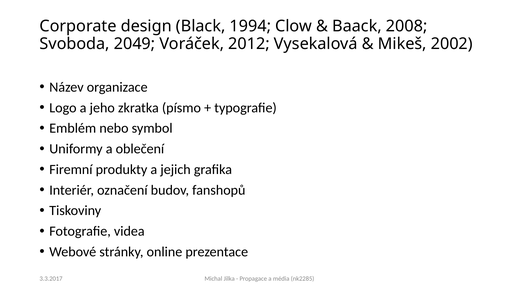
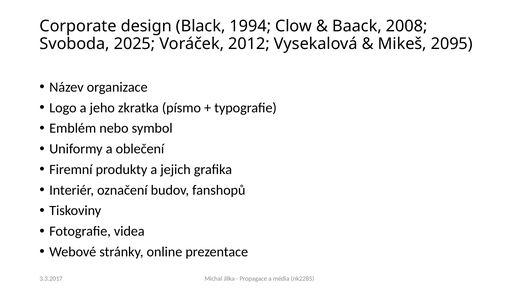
2049: 2049 -> 2025
2002: 2002 -> 2095
